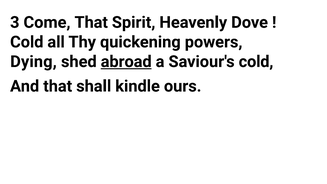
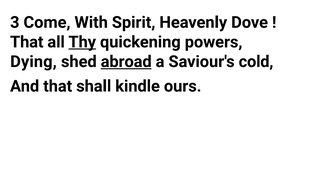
Come That: That -> With
Cold at (27, 42): Cold -> That
Thy underline: none -> present
